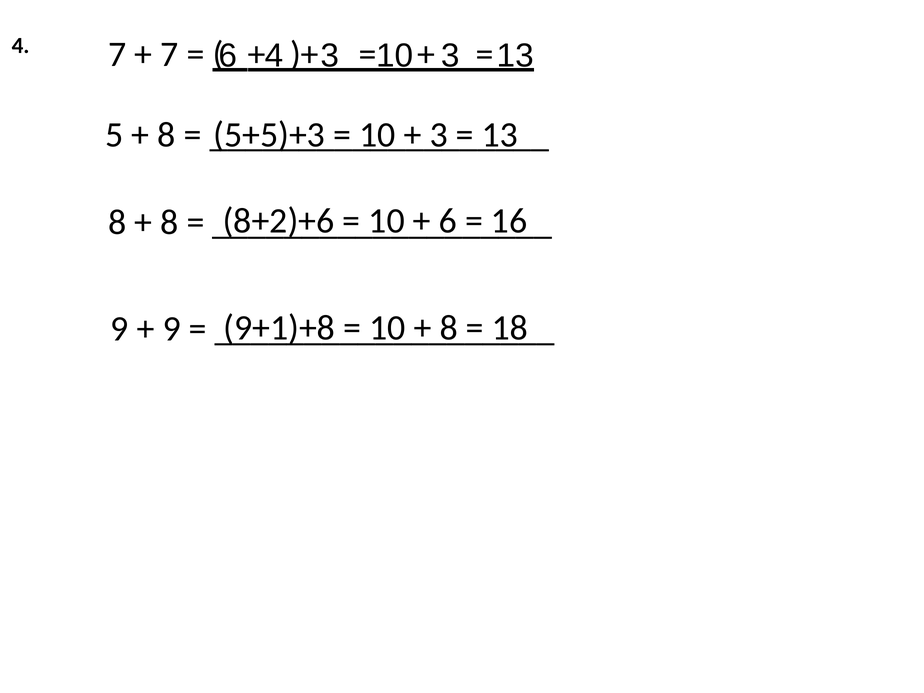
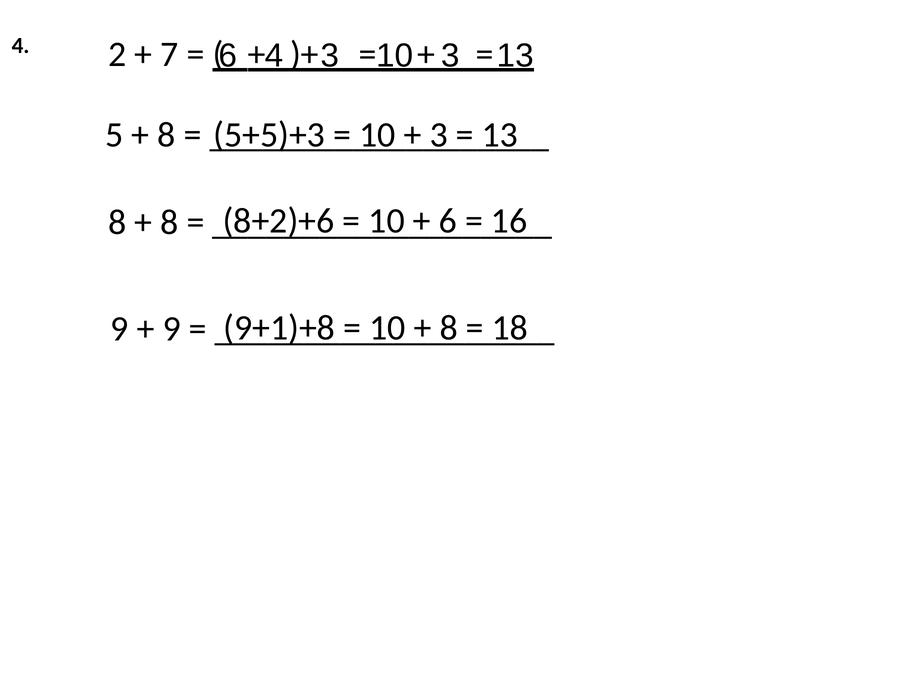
4 7: 7 -> 2
